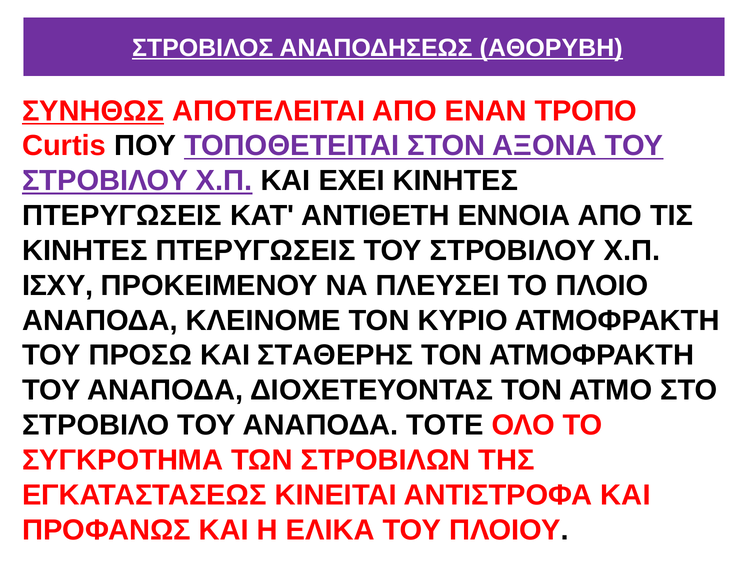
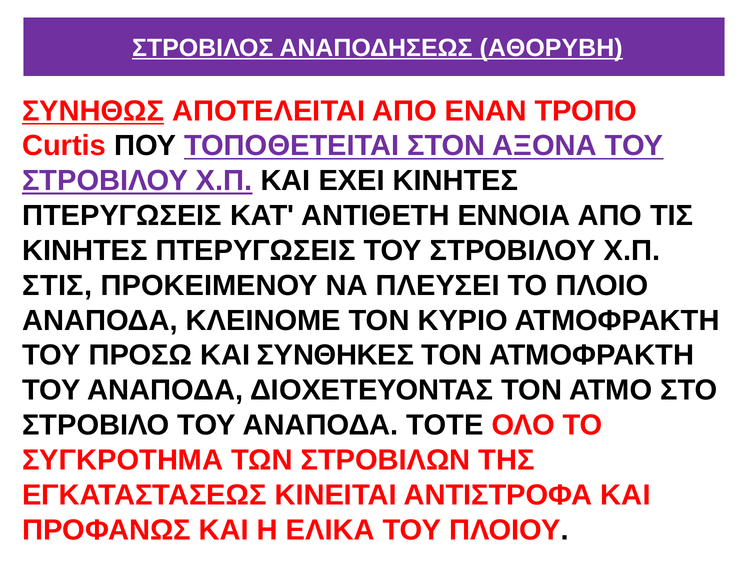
ΙΣΧΥ: ΙΣΧΥ -> ΣΤΙΣ
ΣΤΑΘΕΡΗΣ: ΣΤΑΘΕΡΗΣ -> ΣΥΝΘΗΚΕΣ
